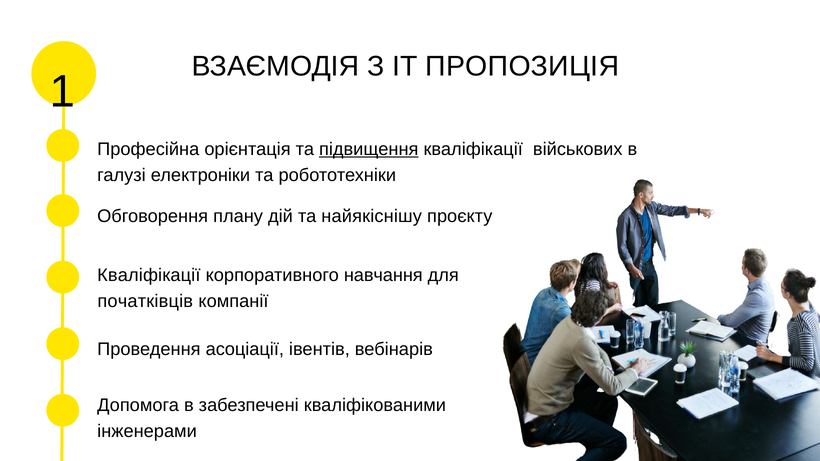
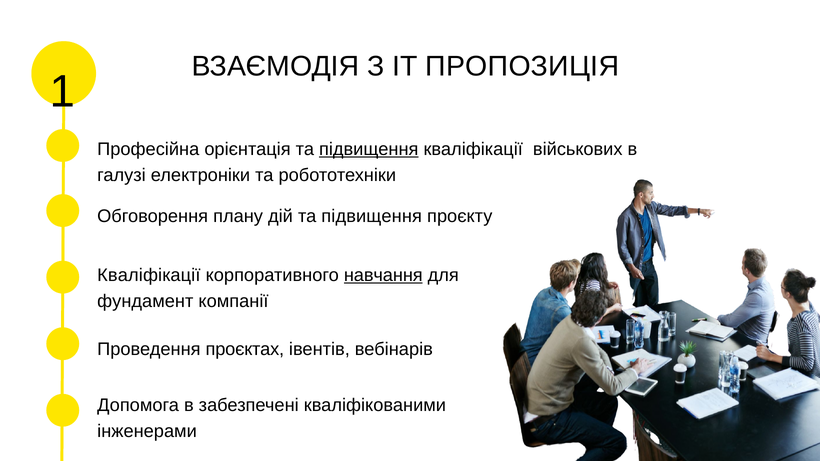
дій та найякіснішу: найякіснішу -> підвищення
навчання underline: none -> present
початківців: початківців -> фундамент
асоціації: асоціації -> проєктах
